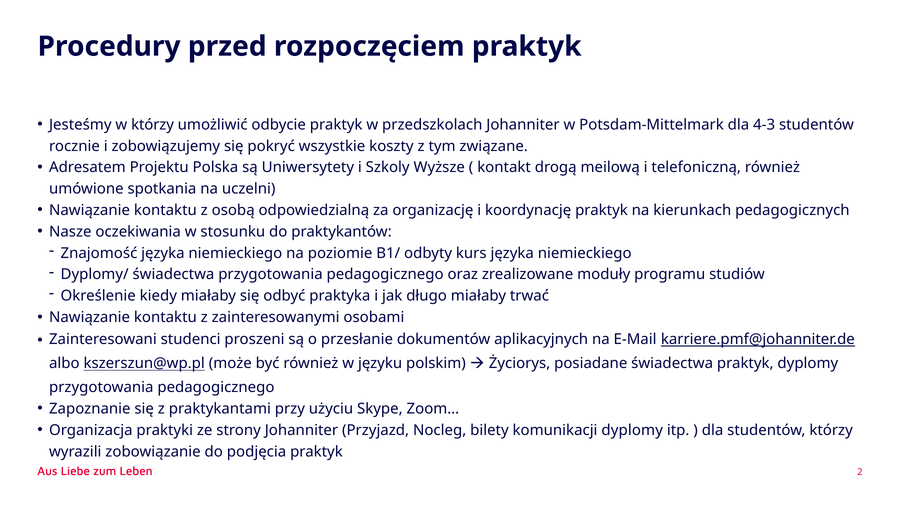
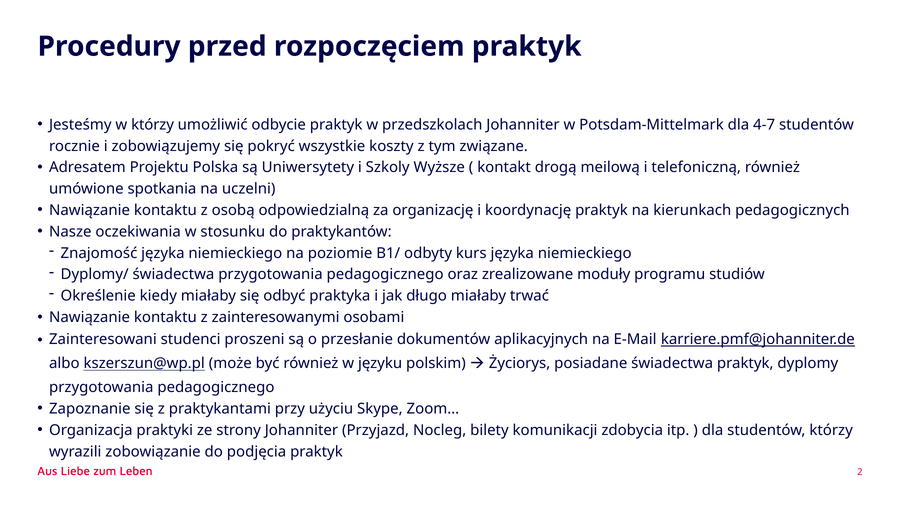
4-3: 4-3 -> 4-7
komunikacji dyplomy: dyplomy -> zdobycia
